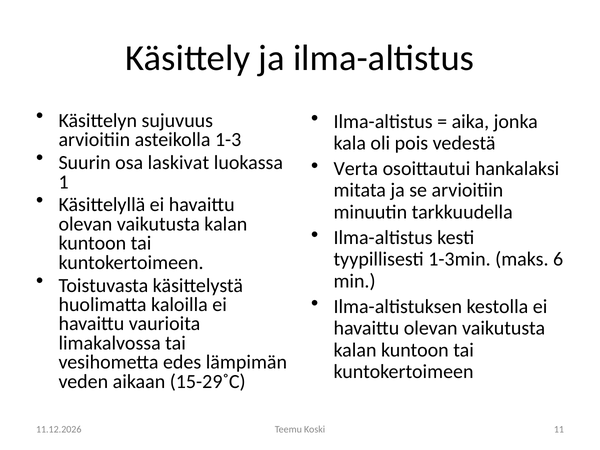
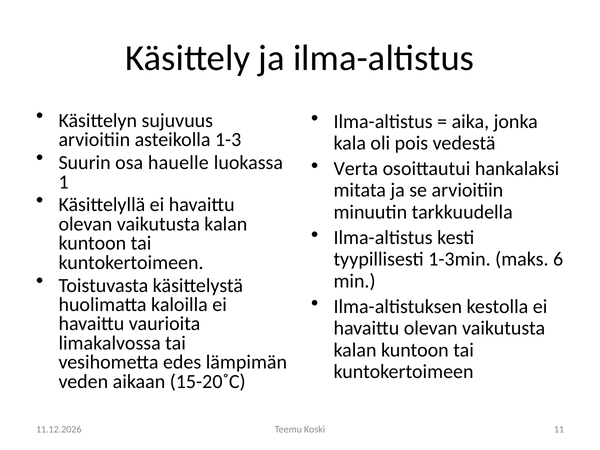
laskivat: laskivat -> hauelle
15-29˚C: 15-29˚C -> 15-20˚C
